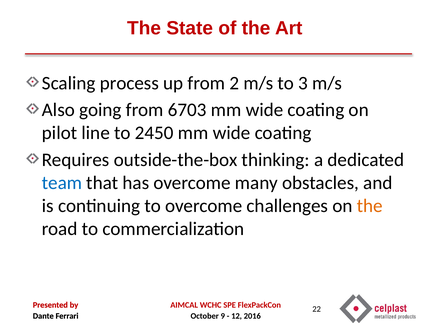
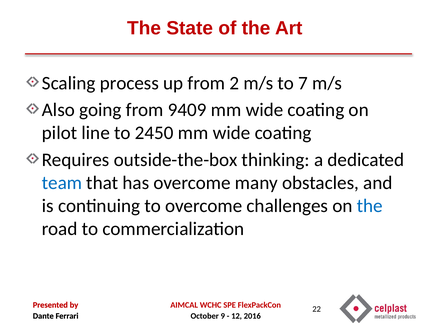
3: 3 -> 7
6703: 6703 -> 9409
the at (370, 205) colour: orange -> blue
